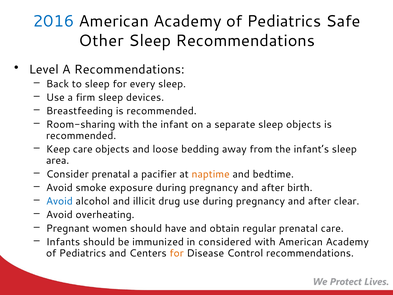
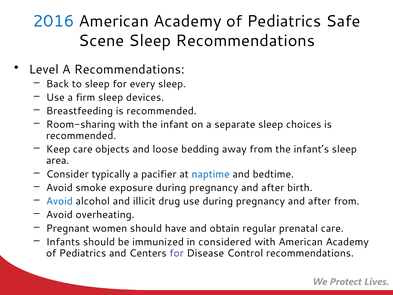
Other: Other -> Scene
sleep objects: objects -> choices
Consider prenatal: prenatal -> typically
naptime colour: orange -> blue
after clear: clear -> from
for at (177, 253) colour: orange -> purple
